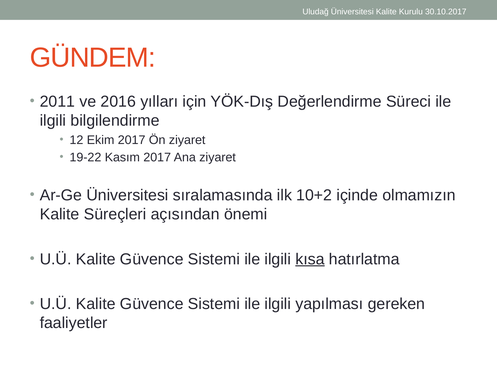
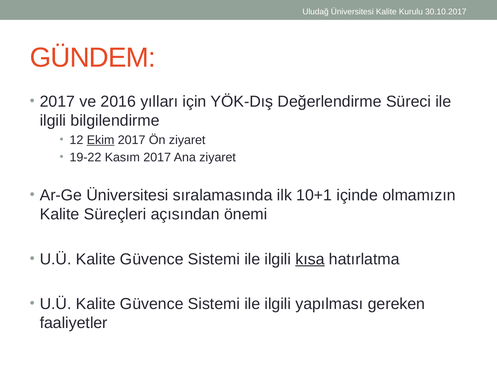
2011 at (57, 102): 2011 -> 2017
Ekim underline: none -> present
10+2: 10+2 -> 10+1
